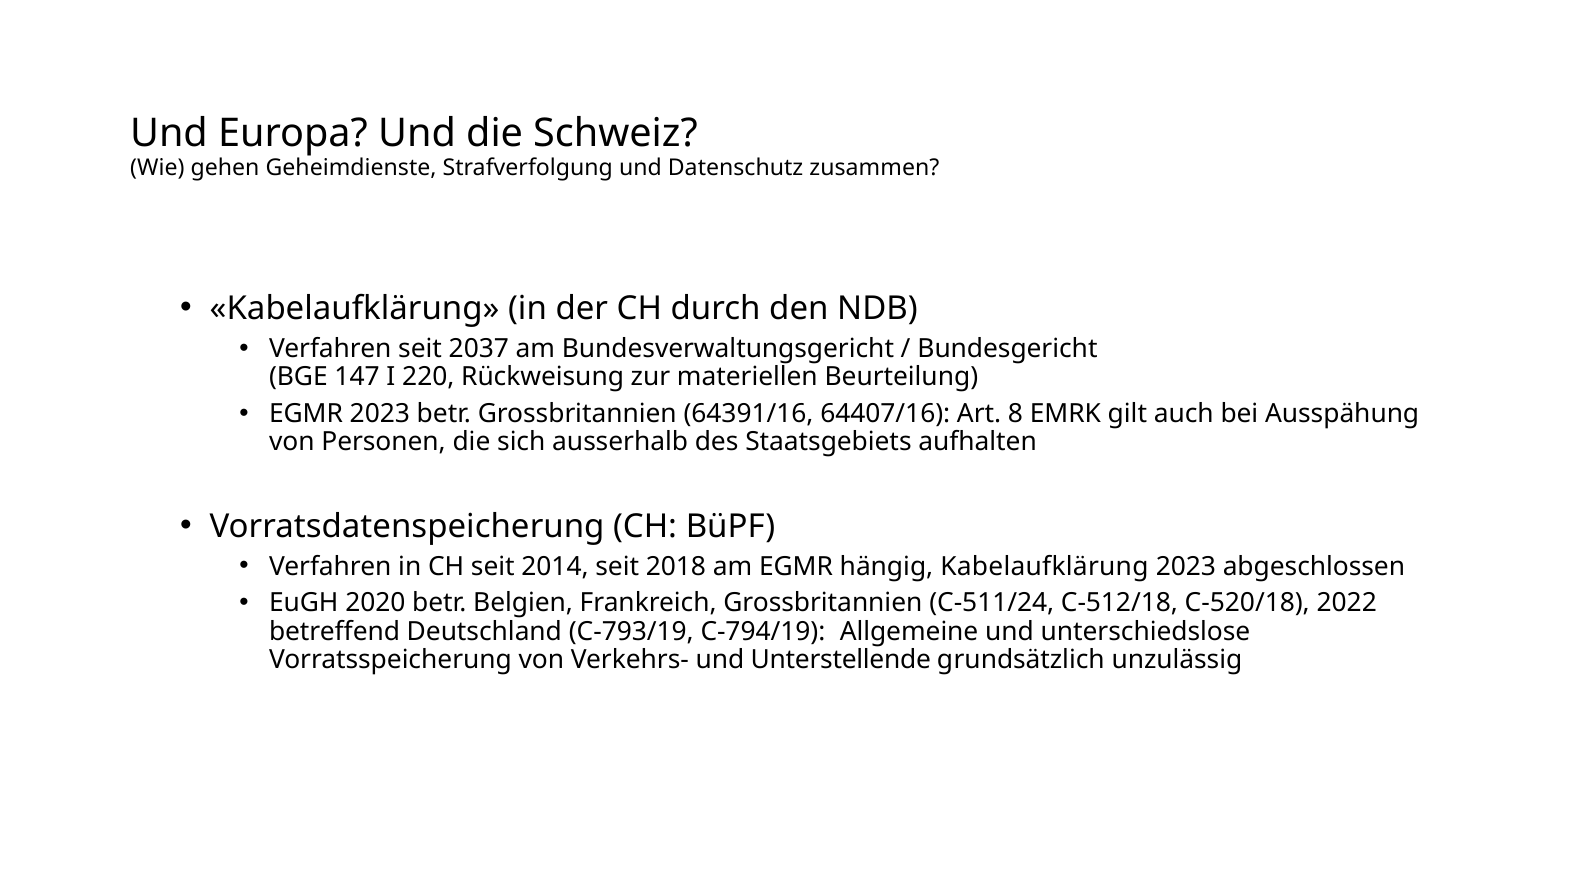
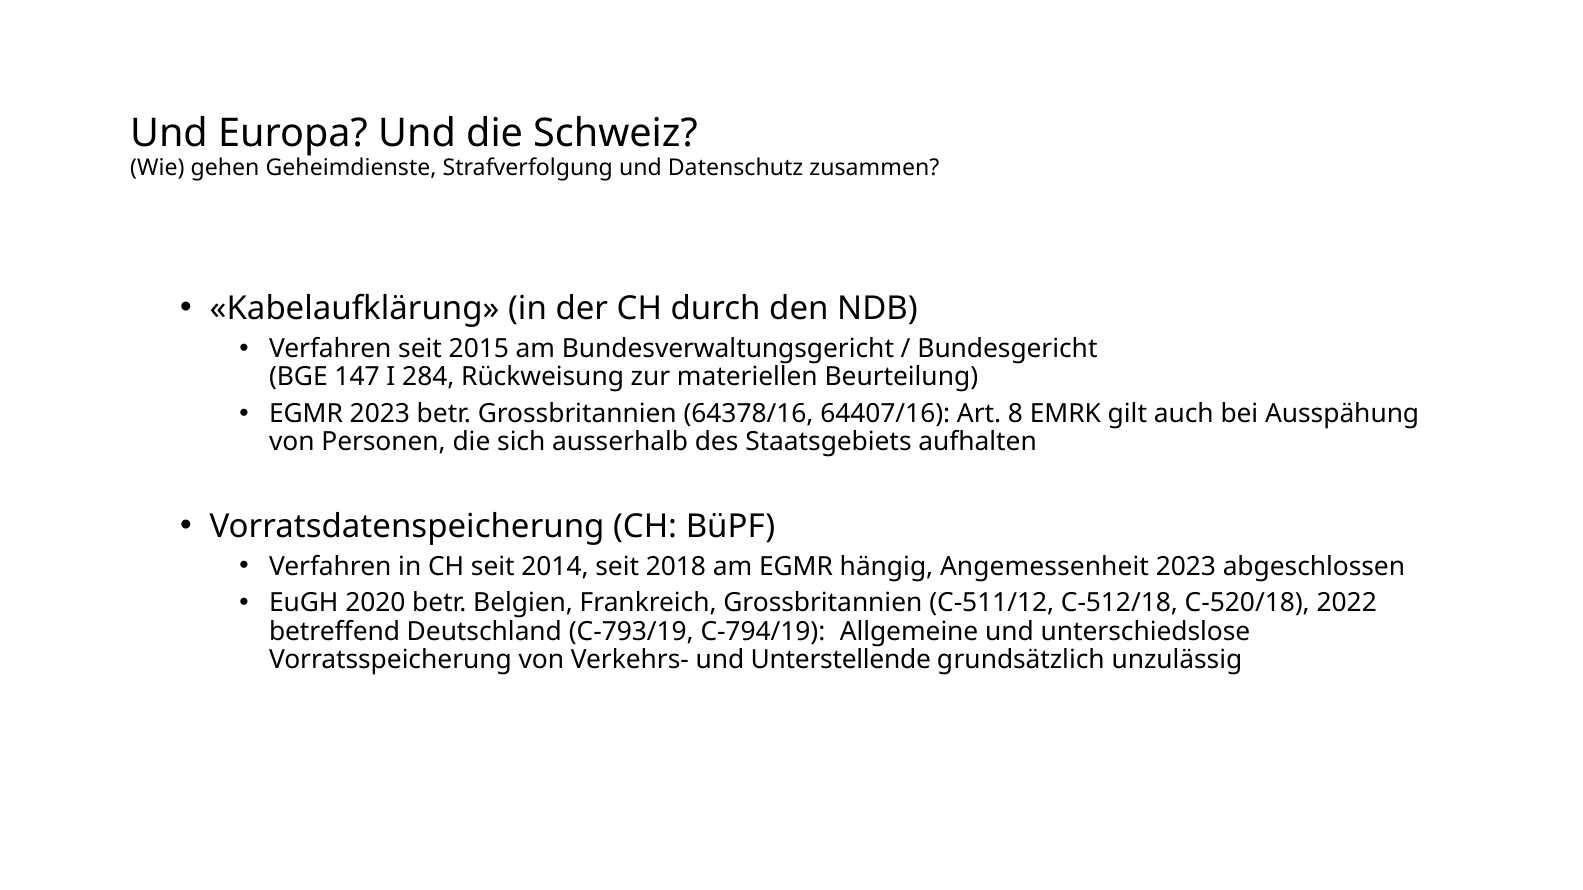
2037: 2037 -> 2015
220: 220 -> 284
64391/16: 64391/16 -> 64378/16
hängig Kabelaufklärung: Kabelaufklärung -> Angemessenheit
C-511/24: C-511/24 -> C-511/12
